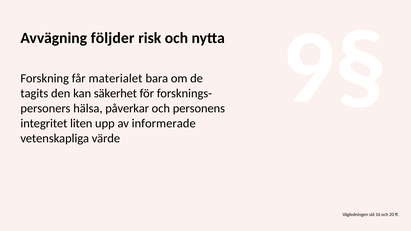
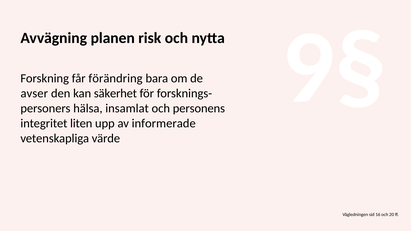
följder: följder -> planen
materialet: materialet -> förändring
tagits: tagits -> avser
påverkar: påverkar -> insamlat
